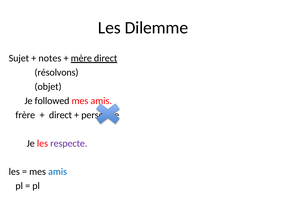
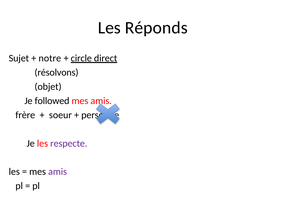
Dilemme: Dilemme -> Réponds
notes: notes -> notre
mère: mère -> circle
direct at (60, 115): direct -> soeur
amis at (58, 171) colour: blue -> purple
